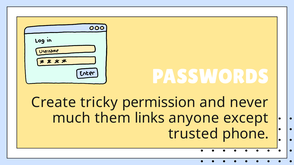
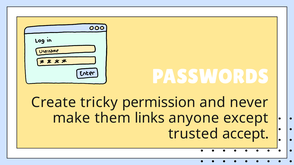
much: much -> make
phone: phone -> accept
